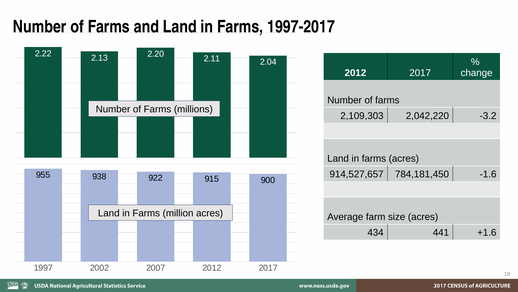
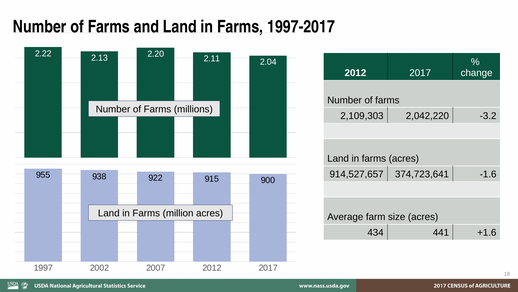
784,181,450: 784,181,450 -> 374,723,641
